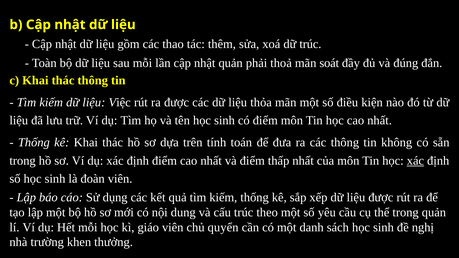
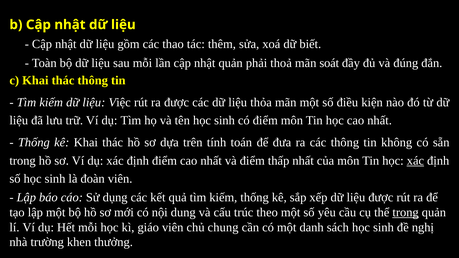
dữ trúc: trúc -> biết
trong at (406, 213) underline: none -> present
quyển: quyển -> chung
